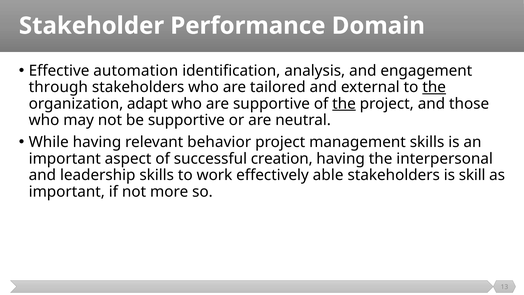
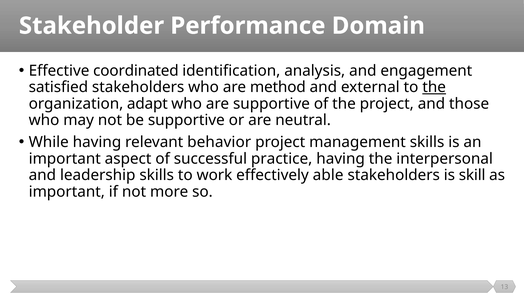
automation: automation -> coordinated
through: through -> satisfied
tailored: tailored -> method
the at (344, 104) underline: present -> none
creation: creation -> practice
